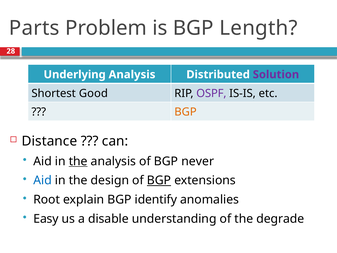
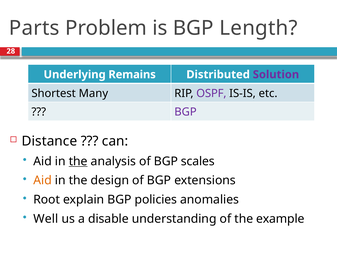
Underlying Analysis: Analysis -> Remains
Good: Good -> Many
BGP at (185, 112) colour: orange -> purple
never: never -> scales
Aid at (43, 180) colour: blue -> orange
BGP at (159, 180) underline: present -> none
identify: identify -> policies
Easy: Easy -> Well
degrade: degrade -> example
